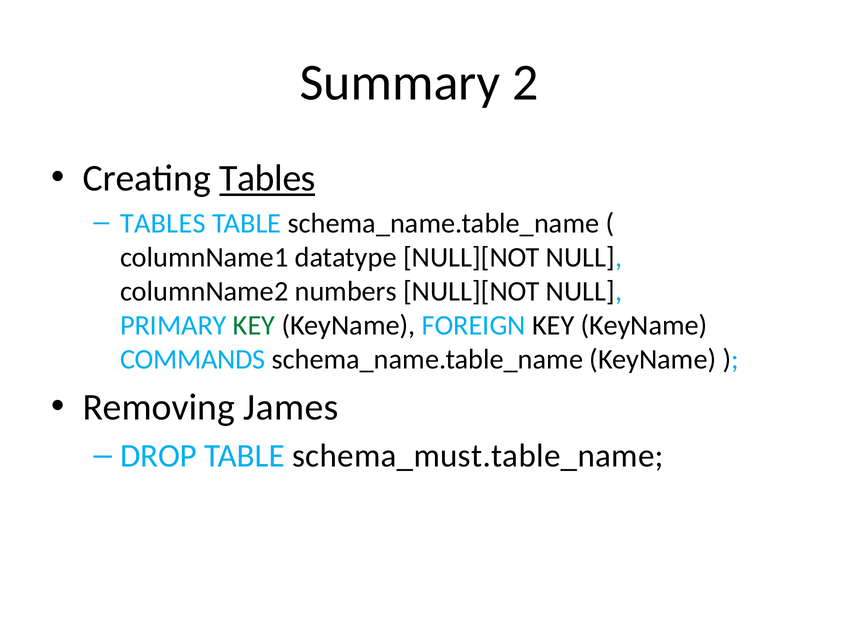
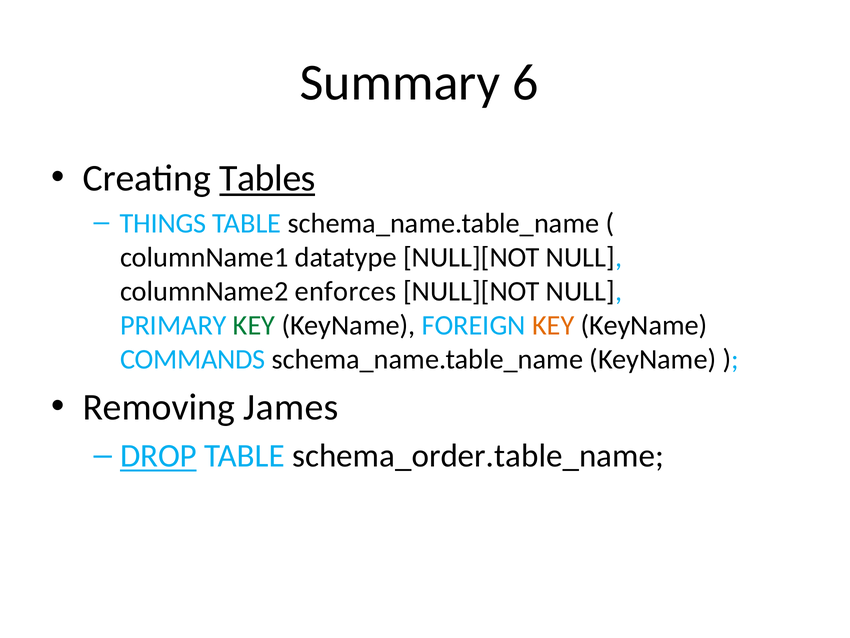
2: 2 -> 6
TABLES at (163, 223): TABLES -> THINGS
numbers: numbers -> enforces
KEY at (553, 325) colour: black -> orange
DROP underline: none -> present
schema_must.table_name: schema_must.table_name -> schema_order.table_name
